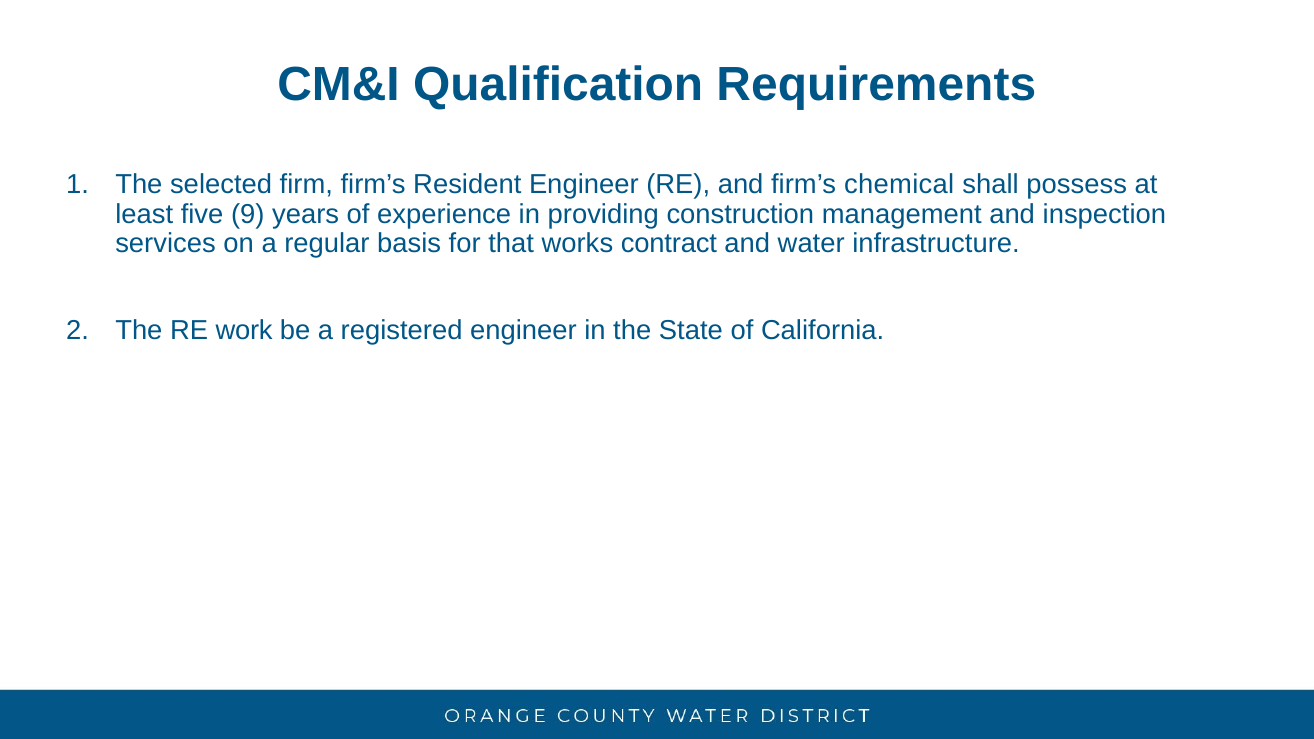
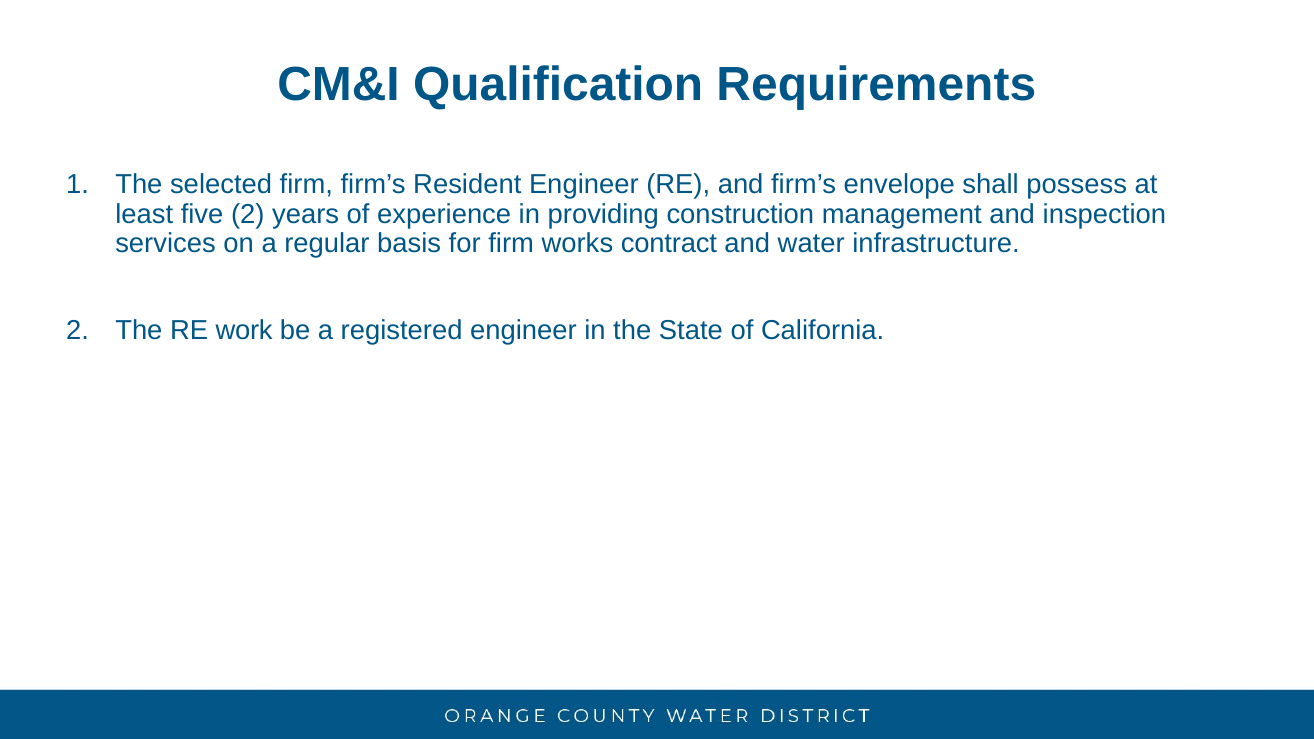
chemical: chemical -> envelope
five 9: 9 -> 2
for that: that -> firm
